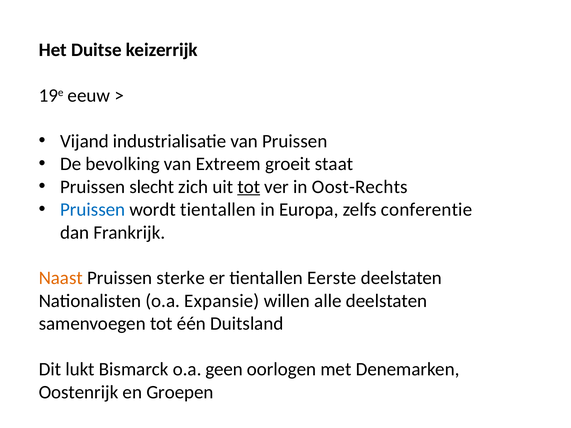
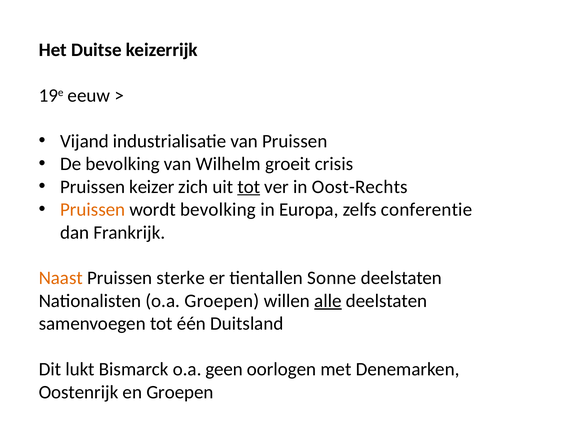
Extreem: Extreem -> Wilhelm
staat: staat -> crisis
slecht: slecht -> keizer
Pruissen at (93, 210) colour: blue -> orange
wordt tientallen: tientallen -> bevolking
Eerste: Eerste -> Sonne
o.a Expansie: Expansie -> Groepen
alle underline: none -> present
